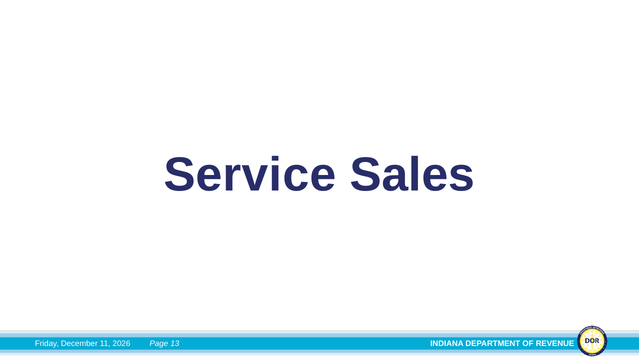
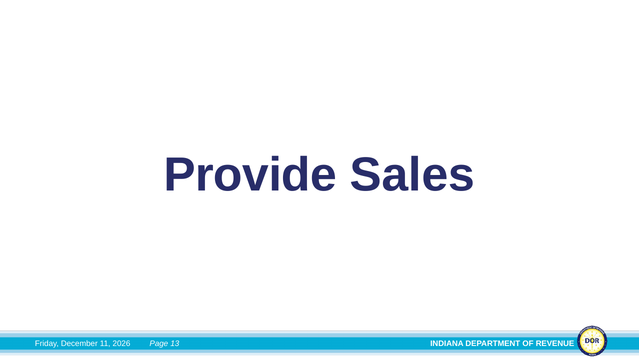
Service: Service -> Provide
